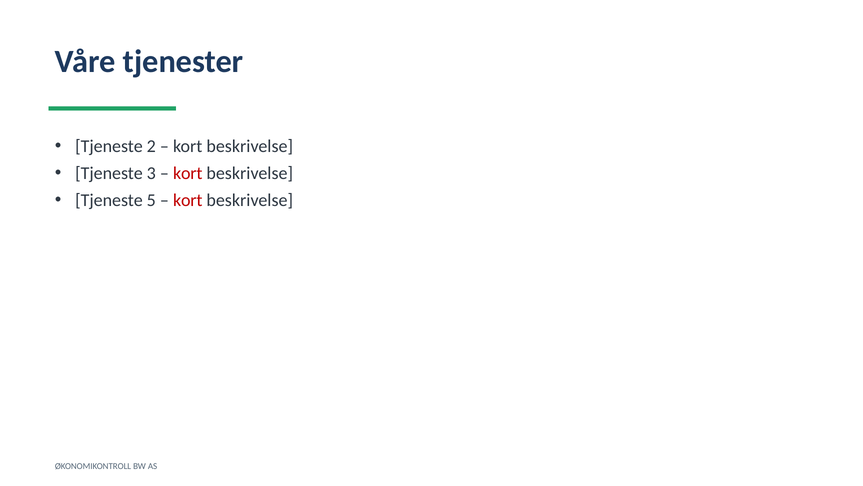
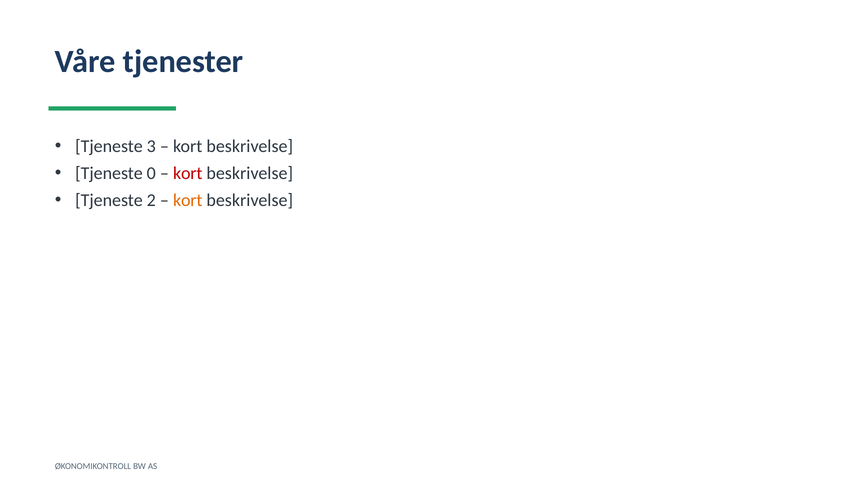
2: 2 -> 3
3: 3 -> 0
5: 5 -> 2
kort at (188, 200) colour: red -> orange
